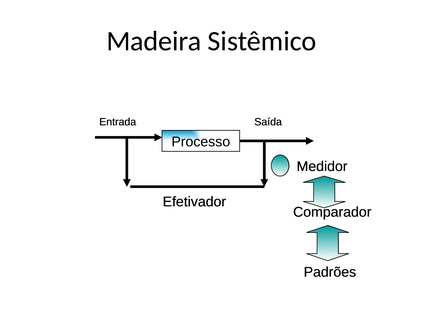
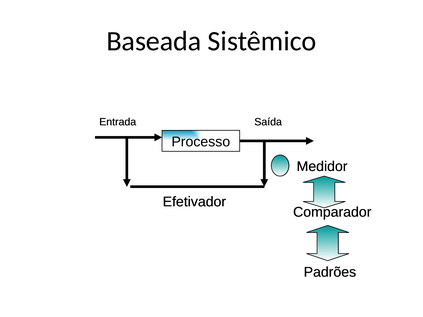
Madeira: Madeira -> Baseada
